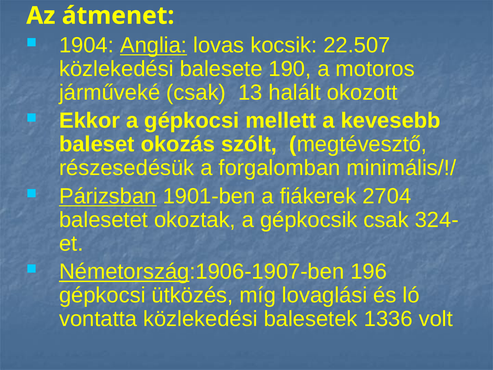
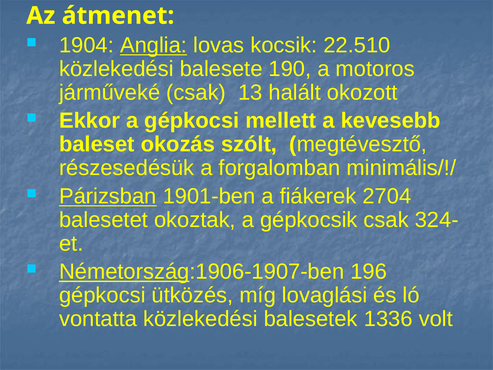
22.507: 22.507 -> 22.510
